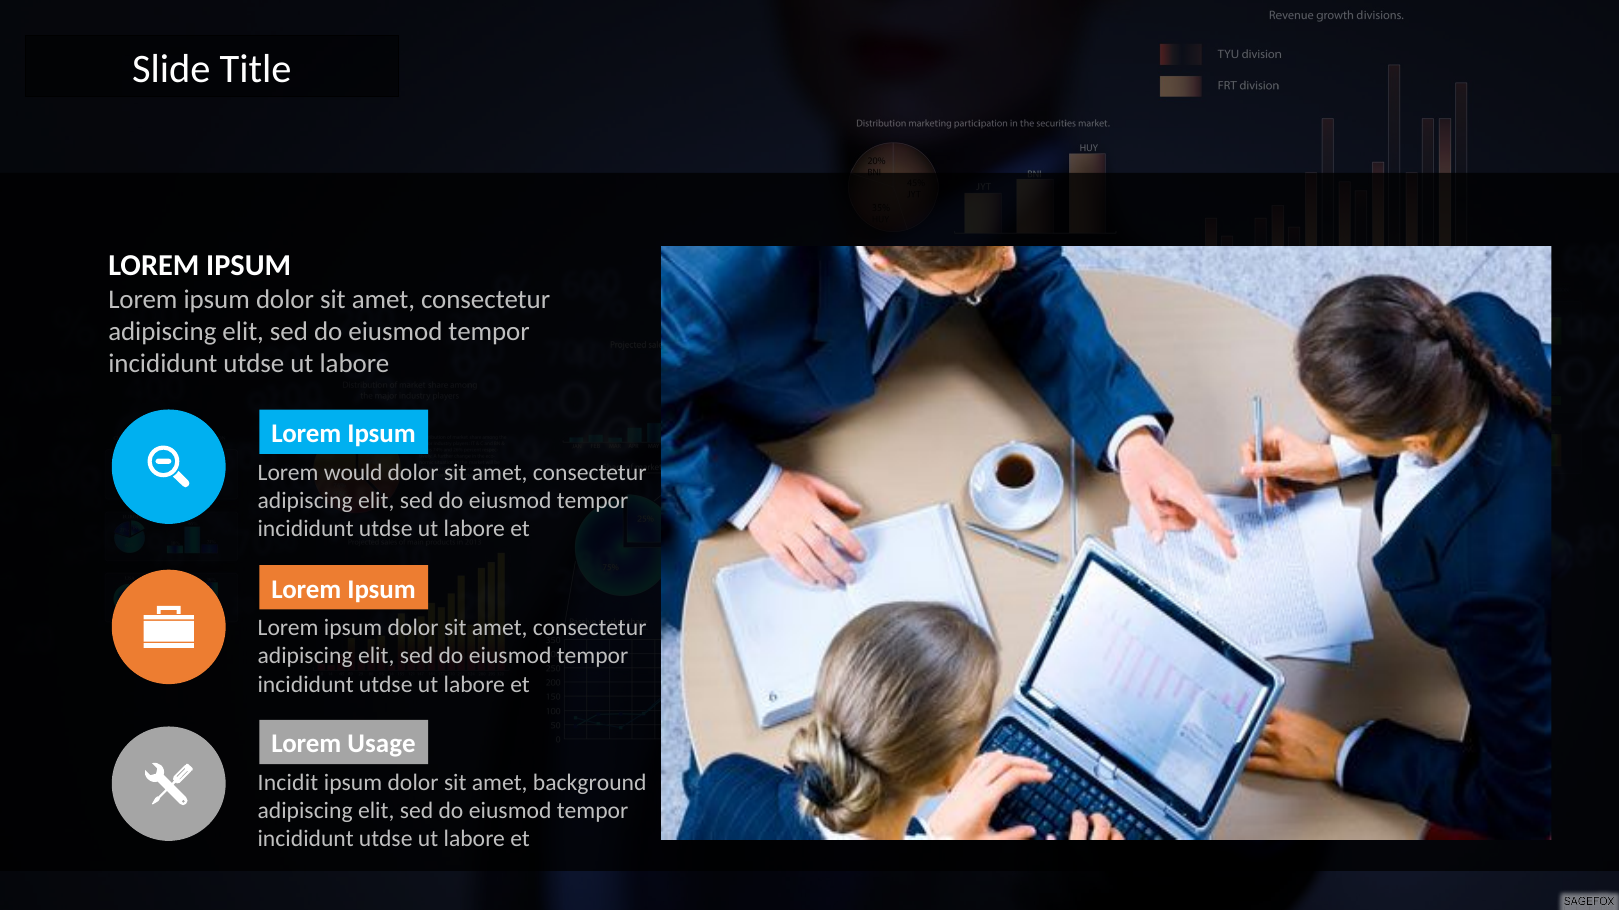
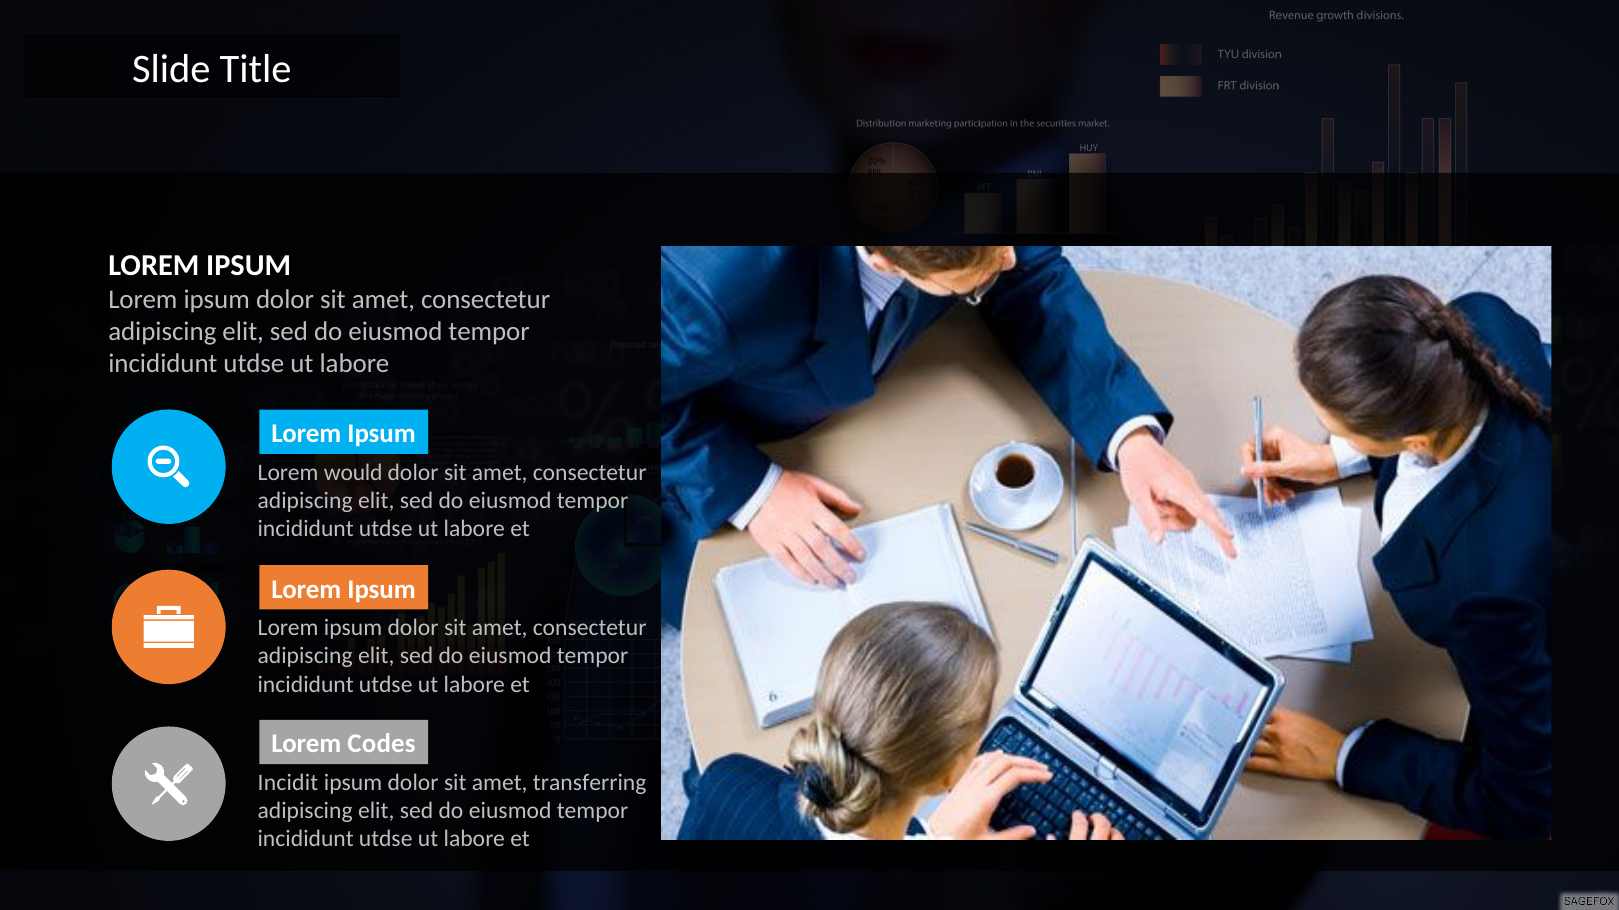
Usage: Usage -> Codes
background: background -> transferring
